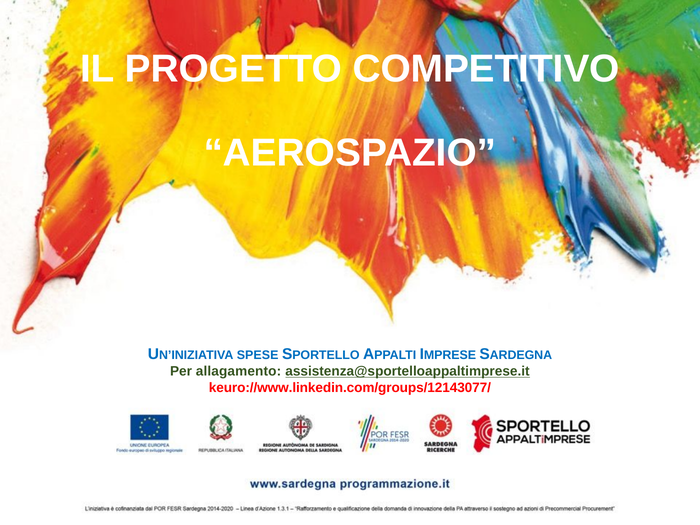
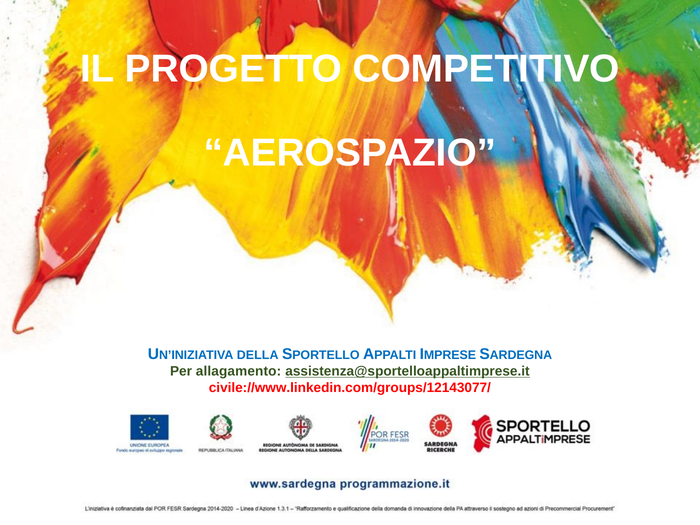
SPESE: SPESE -> DELLA
keuro://www.linkedin.com/groups/12143077/: keuro://www.linkedin.com/groups/12143077/ -> civile://www.linkedin.com/groups/12143077/
